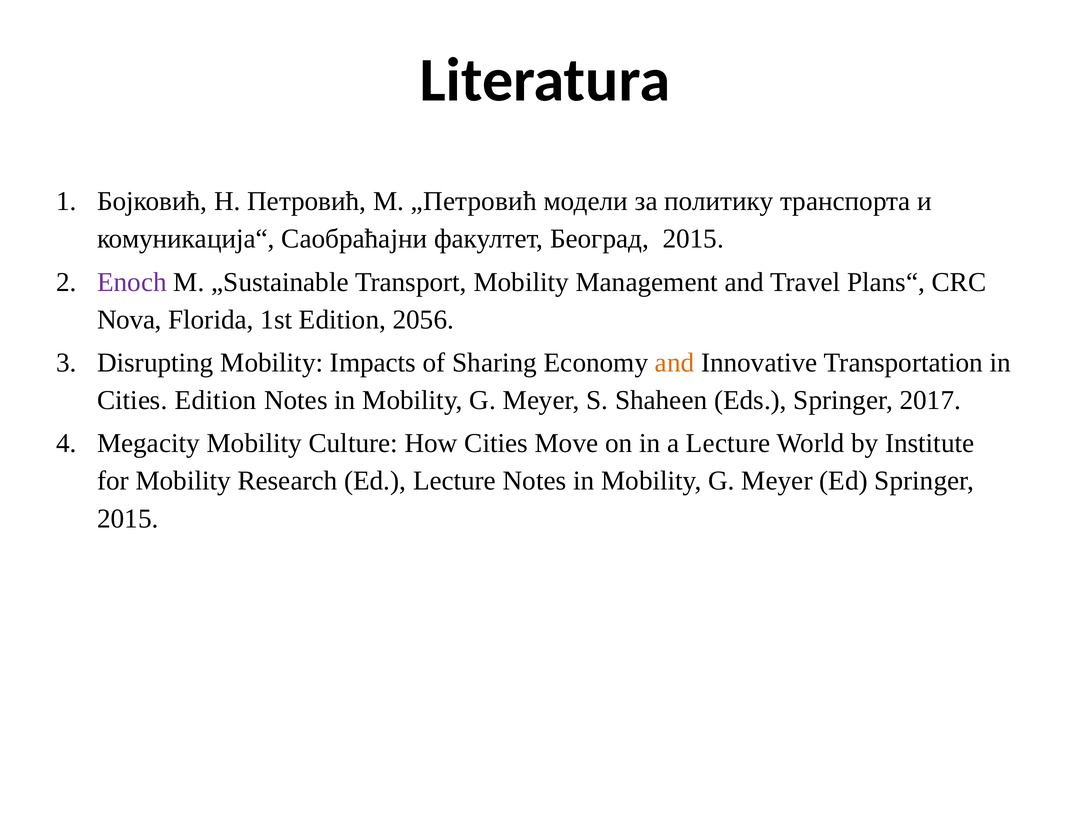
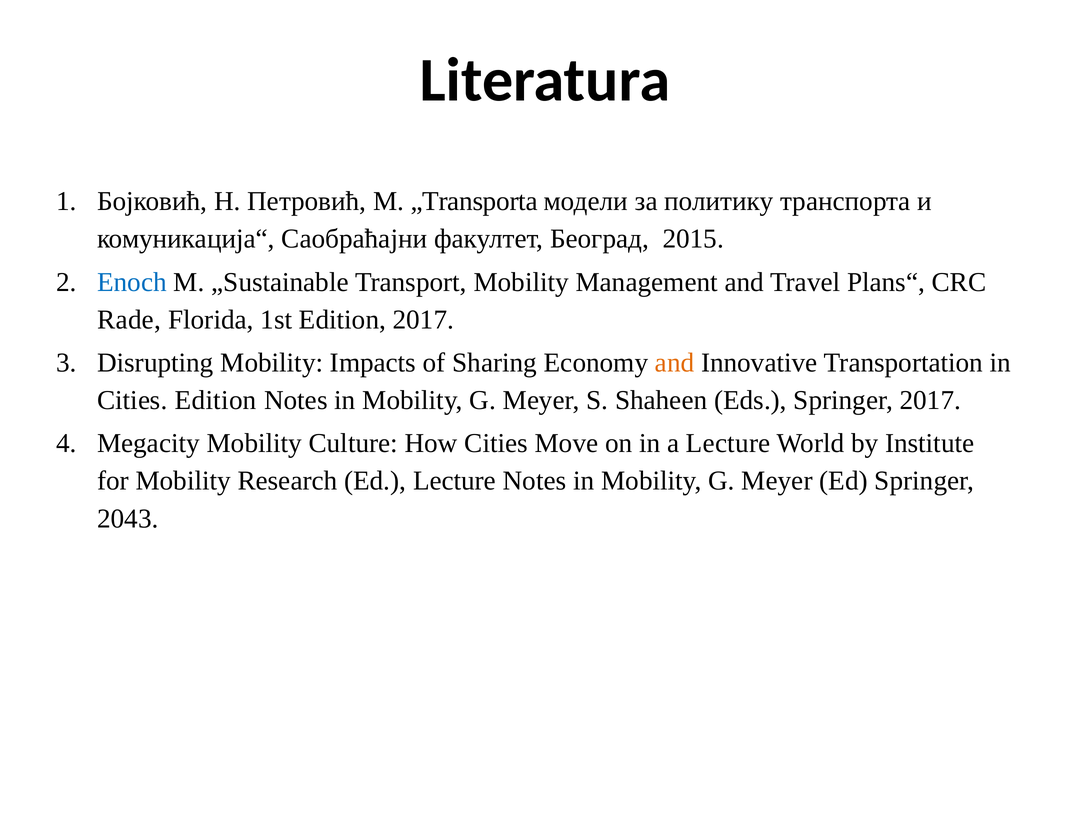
„Петровић: „Петровић -> „Transporta
Enoch colour: purple -> blue
Nova: Nova -> Rade
Edition 2056: 2056 -> 2017
2015 at (128, 518): 2015 -> 2043
